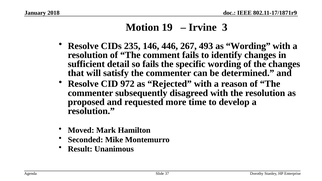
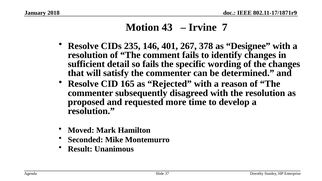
19: 19 -> 43
3: 3 -> 7
446: 446 -> 401
493: 493 -> 378
as Wording: Wording -> Designee
972: 972 -> 165
